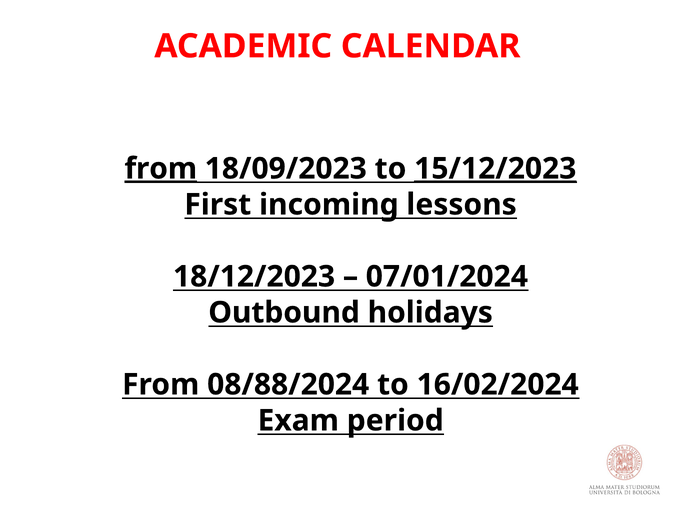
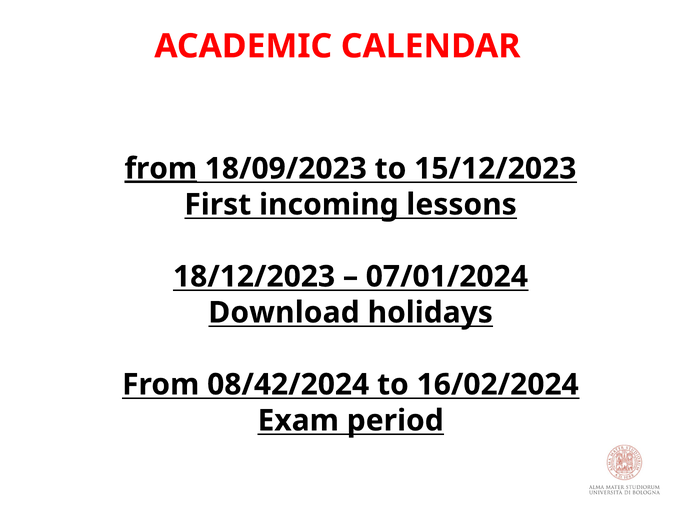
15/12/2023 underline: present -> none
Outbound: Outbound -> Download
08/88/2024: 08/88/2024 -> 08/42/2024
